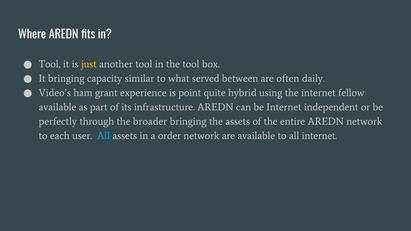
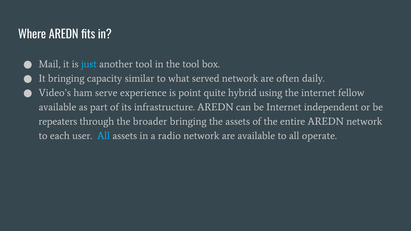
Tool at (50, 64): Tool -> Mail
just colour: yellow -> light blue
served between: between -> network
grant: grant -> serve
perfectly: perfectly -> repeaters
order: order -> radio
all internet: internet -> operate
